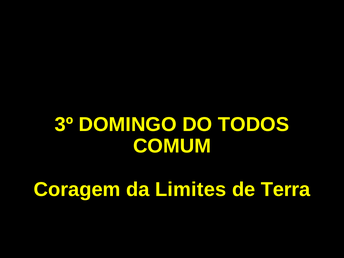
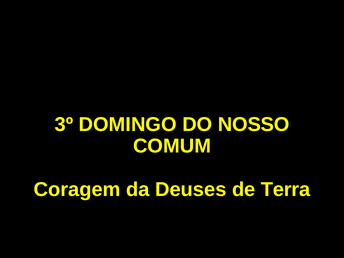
TODOS: TODOS -> NOSSO
Limites: Limites -> Deuses
